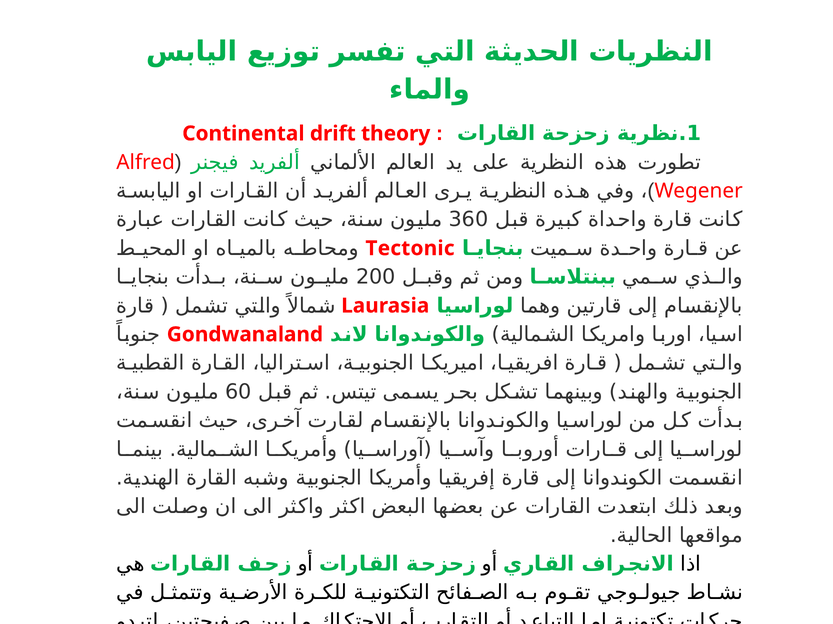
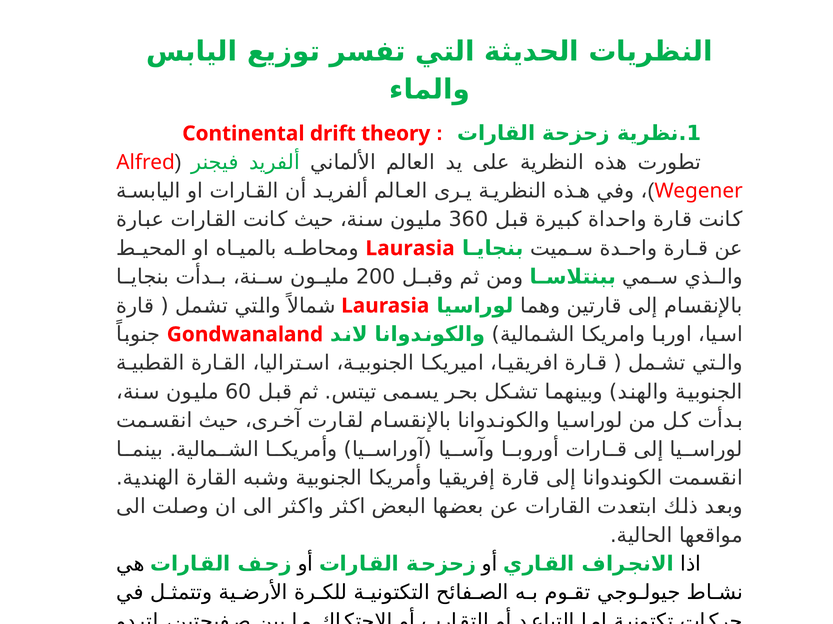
Tectonic at (410, 249): Tectonic -> Laurasia
